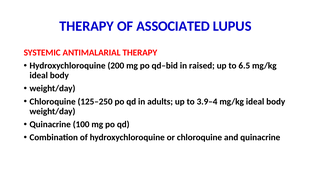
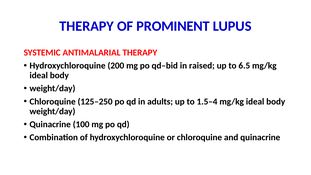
ASSOCIATED: ASSOCIATED -> PROMINENT
3.9–4: 3.9–4 -> 1.5–4
